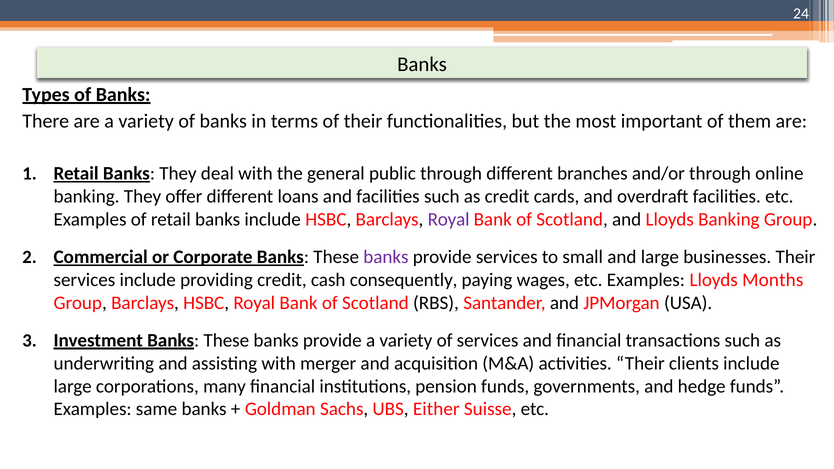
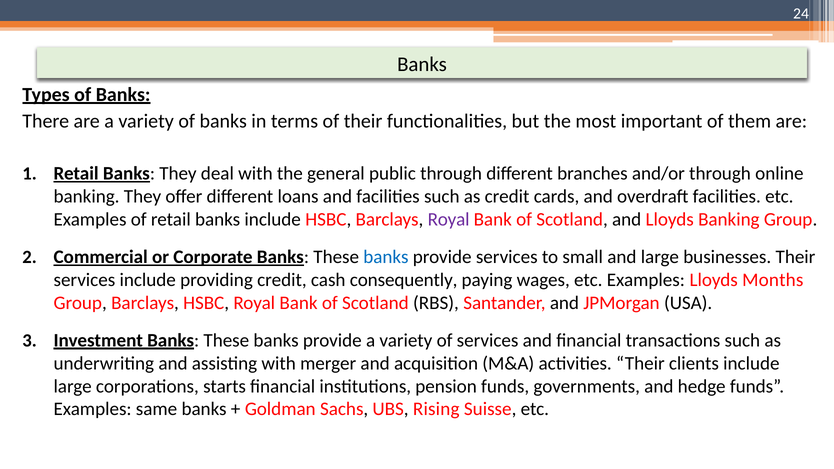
banks at (386, 257) colour: purple -> blue
many: many -> starts
Either: Either -> Rising
